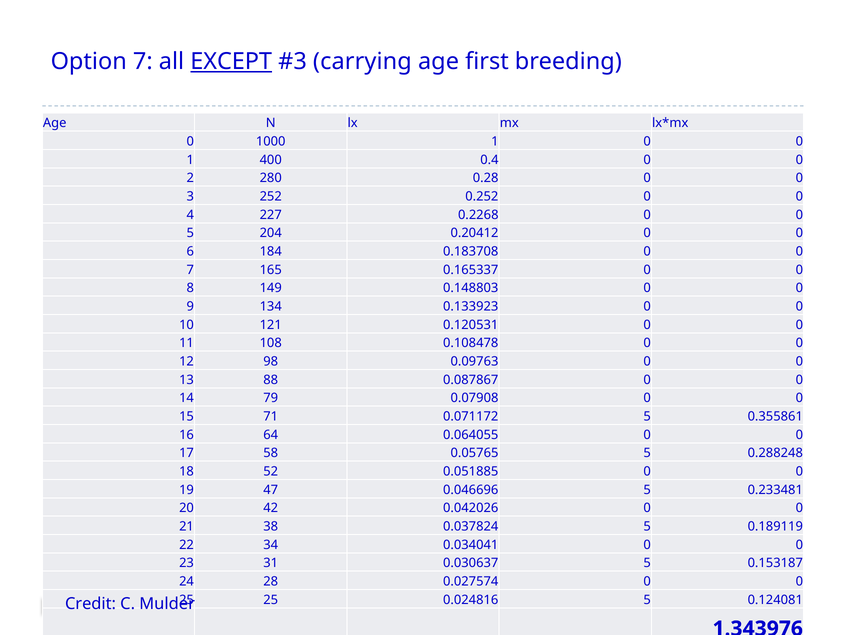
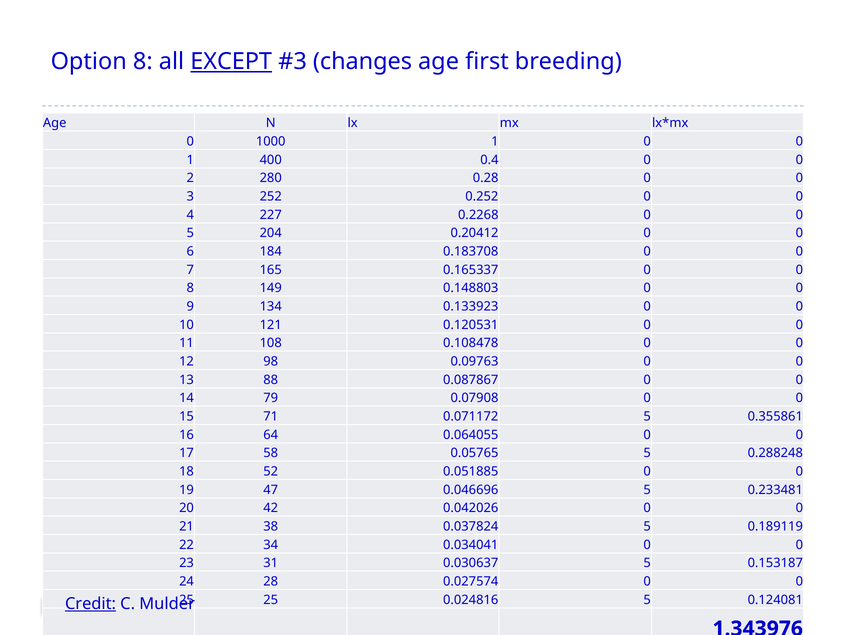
Option 7: 7 -> 8
carrying: carrying -> changes
Credit underline: none -> present
